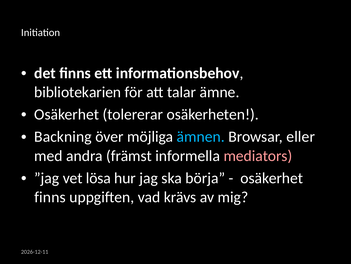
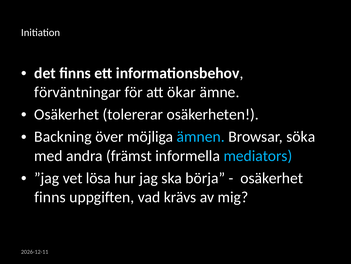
bibliotekarien: bibliotekarien -> förväntningar
talar: talar -> ökar
eller: eller -> söka
mediators colour: pink -> light blue
